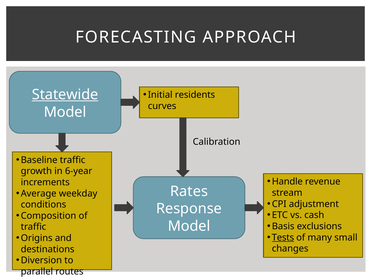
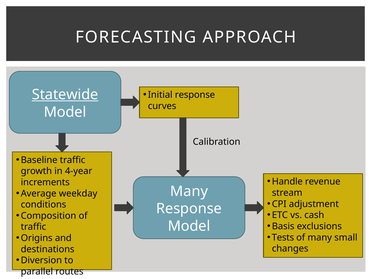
Initial residents: residents -> response
6-year: 6-year -> 4-year
Rates at (189, 191): Rates -> Many
Tests underline: present -> none
